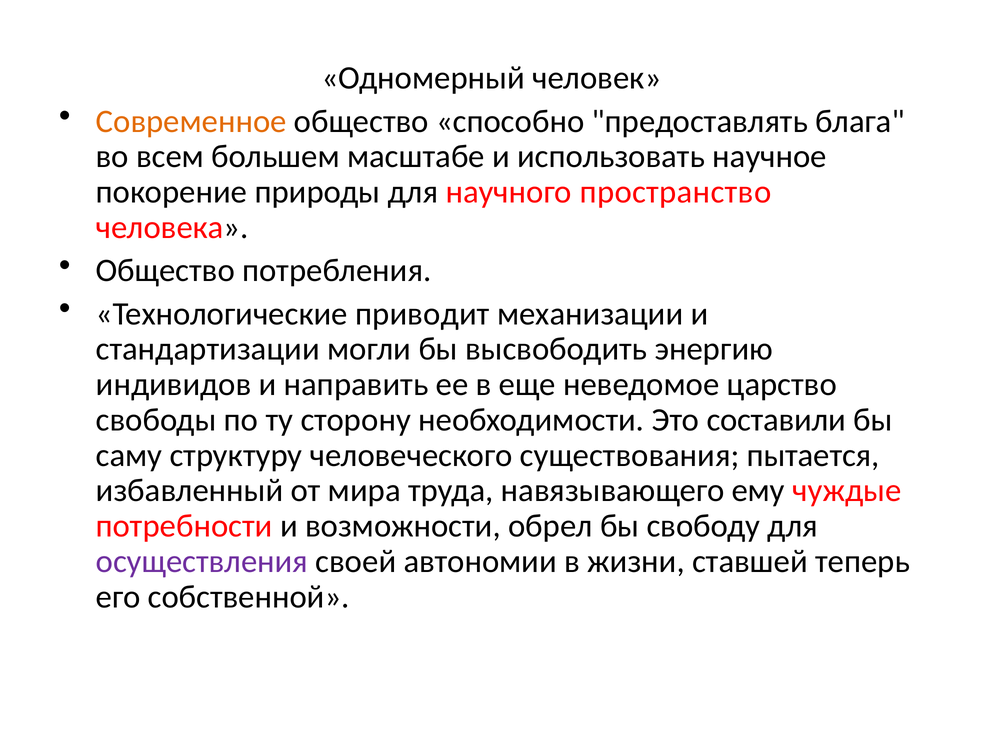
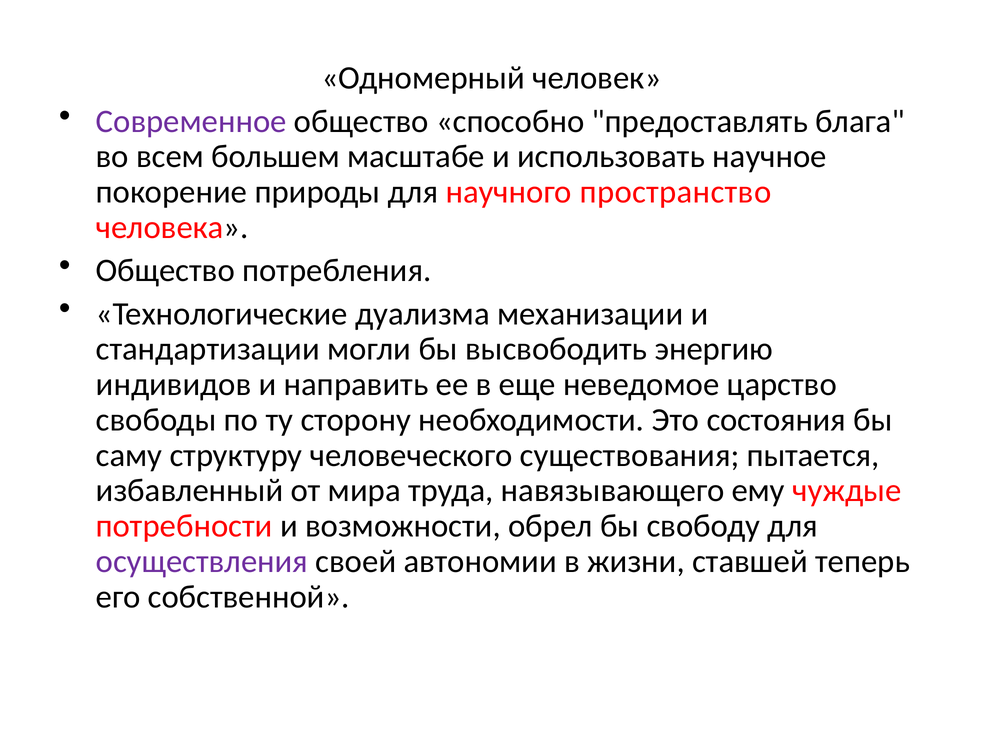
Современное colour: orange -> purple
приводит: приводит -> дуализма
составили: составили -> состояния
